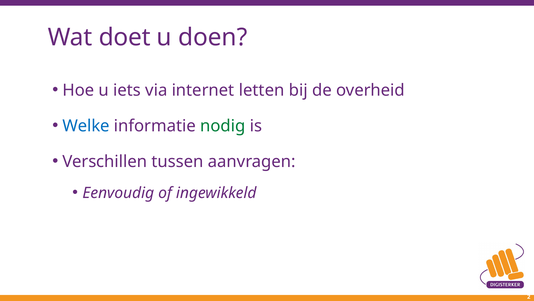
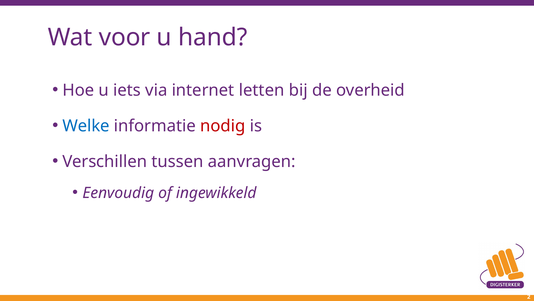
doet: doet -> voor
doen: doen -> hand
nodig colour: green -> red
